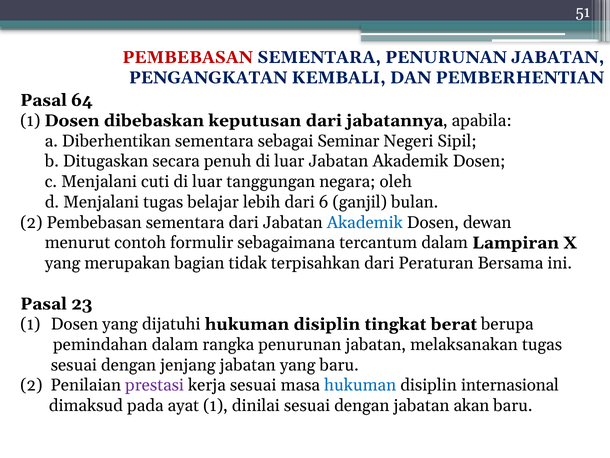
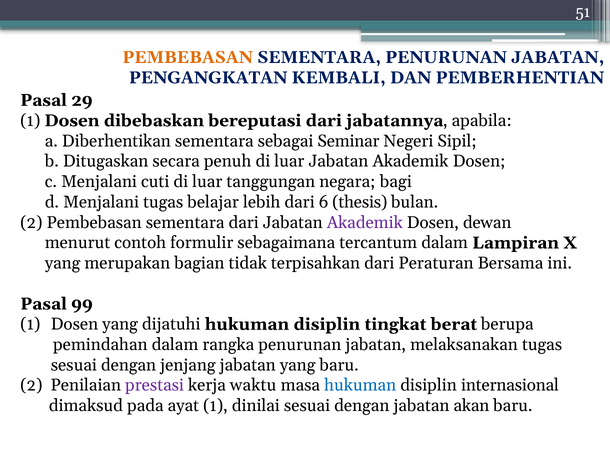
PEMBEBASAN at (188, 57) colour: red -> orange
64: 64 -> 29
keputusan: keputusan -> bereputasi
oleh: oleh -> bagi
ganjil: ganjil -> thesis
Akademik at (365, 222) colour: blue -> purple
23: 23 -> 99
kerja sesuai: sesuai -> waktu
